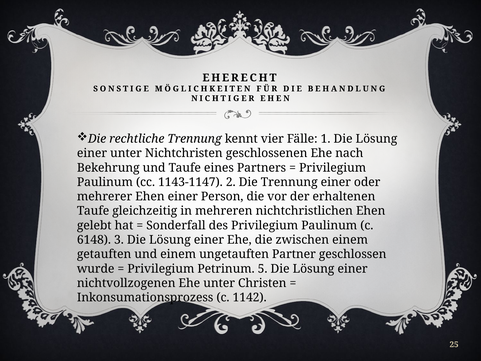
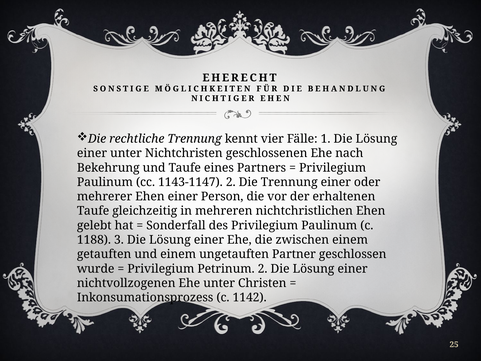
6148: 6148 -> 1188
Petrinum 5: 5 -> 2
